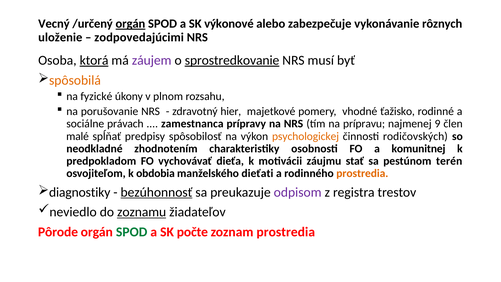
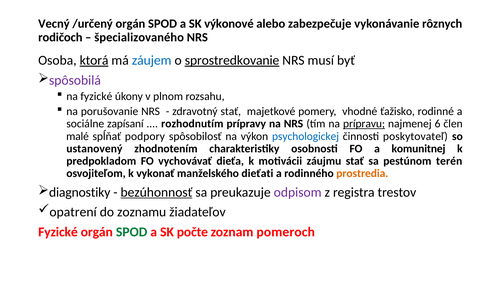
orgán at (130, 24) underline: present -> none
uloženie: uloženie -> rodičoch
zodpovedajúcimi: zodpovedajúcimi -> špecializovaného
záujem colour: purple -> blue
spôsobilá colour: orange -> purple
zdravotný hier: hier -> stať
právach: právach -> zapísaní
zamestnanca: zamestnanca -> rozhodnutím
prípravu underline: none -> present
9: 9 -> 6
predpisy: predpisy -> podpory
psychologickej colour: orange -> blue
rodičovských: rodičovských -> poskytovateľ
neodkladné: neodkladné -> ustanovený
obdobia: obdobia -> vykonať
neviedlo: neviedlo -> opatrení
zoznamu underline: present -> none
Pôrode at (58, 232): Pôrode -> Fyzické
zoznam prostredia: prostredia -> pomeroch
